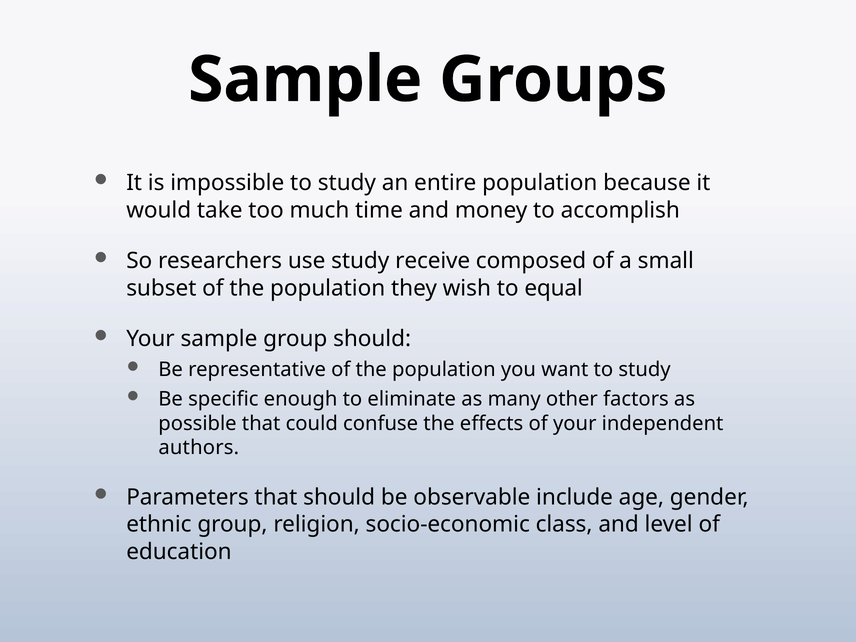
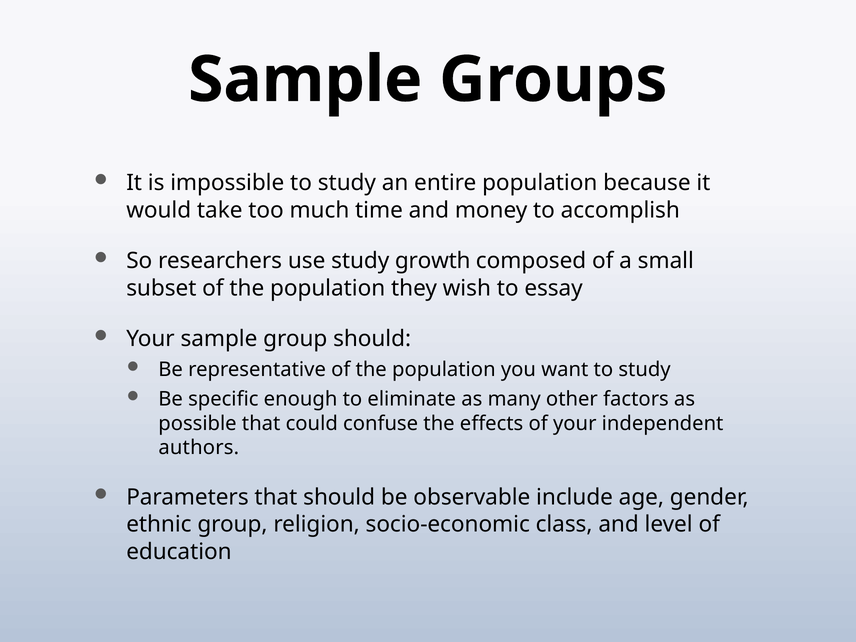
receive: receive -> growth
equal: equal -> essay
